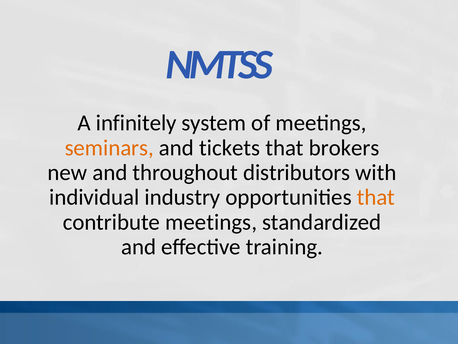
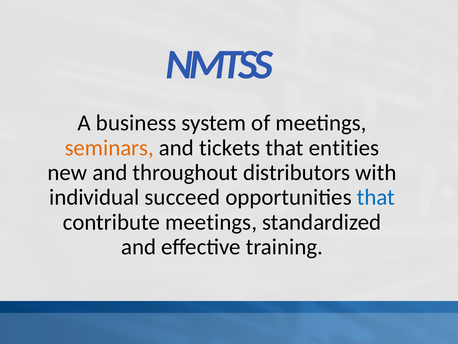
infinitely: infinitely -> business
brokers: brokers -> entities
industry: industry -> succeed
that at (376, 197) colour: orange -> blue
